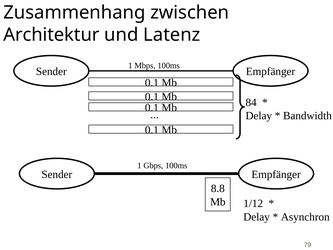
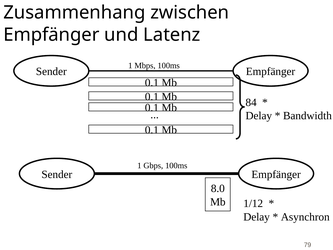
Architektur at (51, 35): Architektur -> Empfänger
8.8: 8.8 -> 8.0
